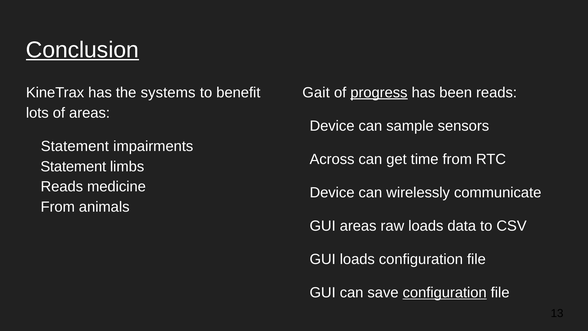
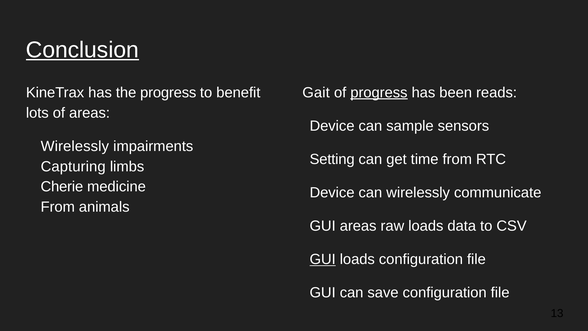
the systems: systems -> progress
Statement at (75, 146): Statement -> Wirelessly
Across: Across -> Setting
Statement at (73, 166): Statement -> Capturing
Reads at (62, 187): Reads -> Cherie
GUI at (323, 259) underline: none -> present
configuration at (445, 292) underline: present -> none
